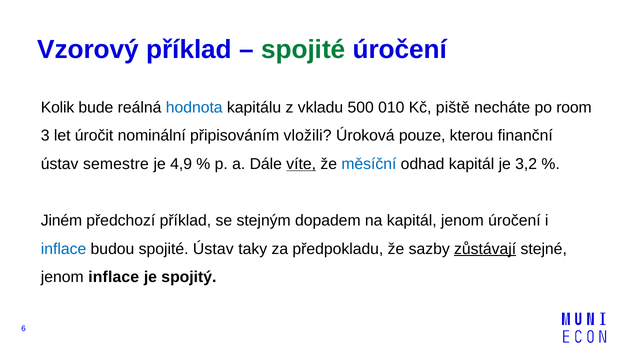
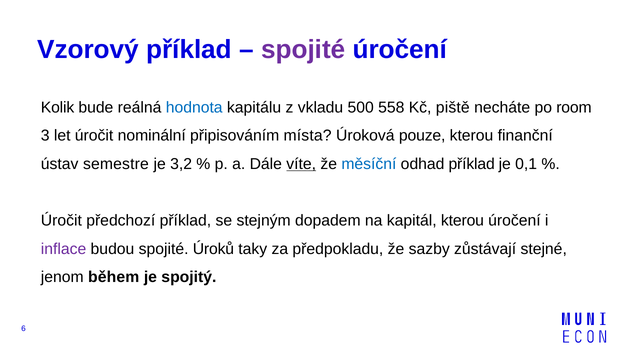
spojité at (303, 49) colour: green -> purple
010: 010 -> 558
vložili: vložili -> místa
4,9: 4,9 -> 3,2
odhad kapitál: kapitál -> příklad
3,2: 3,2 -> 0,1
Jiném at (61, 220): Jiném -> Úročit
kapitál jenom: jenom -> kterou
inflace at (64, 249) colour: blue -> purple
spojité Ústav: Ústav -> Úroků
zůstávají underline: present -> none
jenom inflace: inflace -> během
